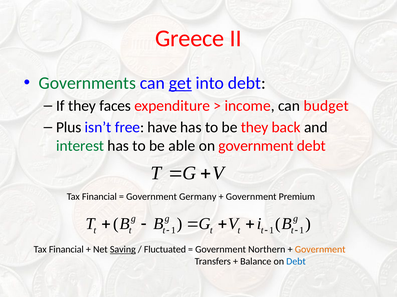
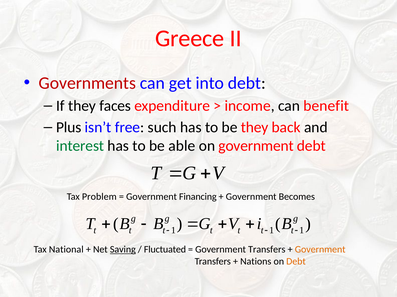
Governments colour: green -> red
get underline: present -> none
budget: budget -> benefit
have: have -> such
Financial at (99, 197): Financial -> Problem
Germany: Germany -> Financing
Premium: Premium -> Becomes
Financial at (66, 250): Financial -> National
Northern at (267, 250): Northern -> Transfers
Balance: Balance -> Nations
Debt at (296, 262) colour: blue -> orange
